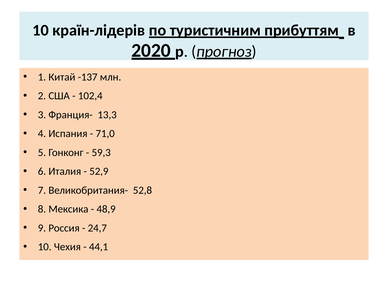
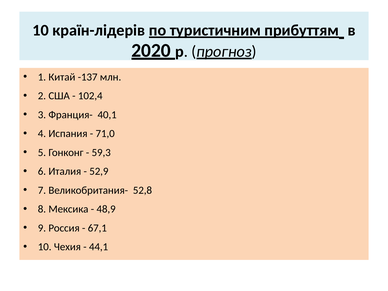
13,3: 13,3 -> 40,1
24,7: 24,7 -> 67,1
